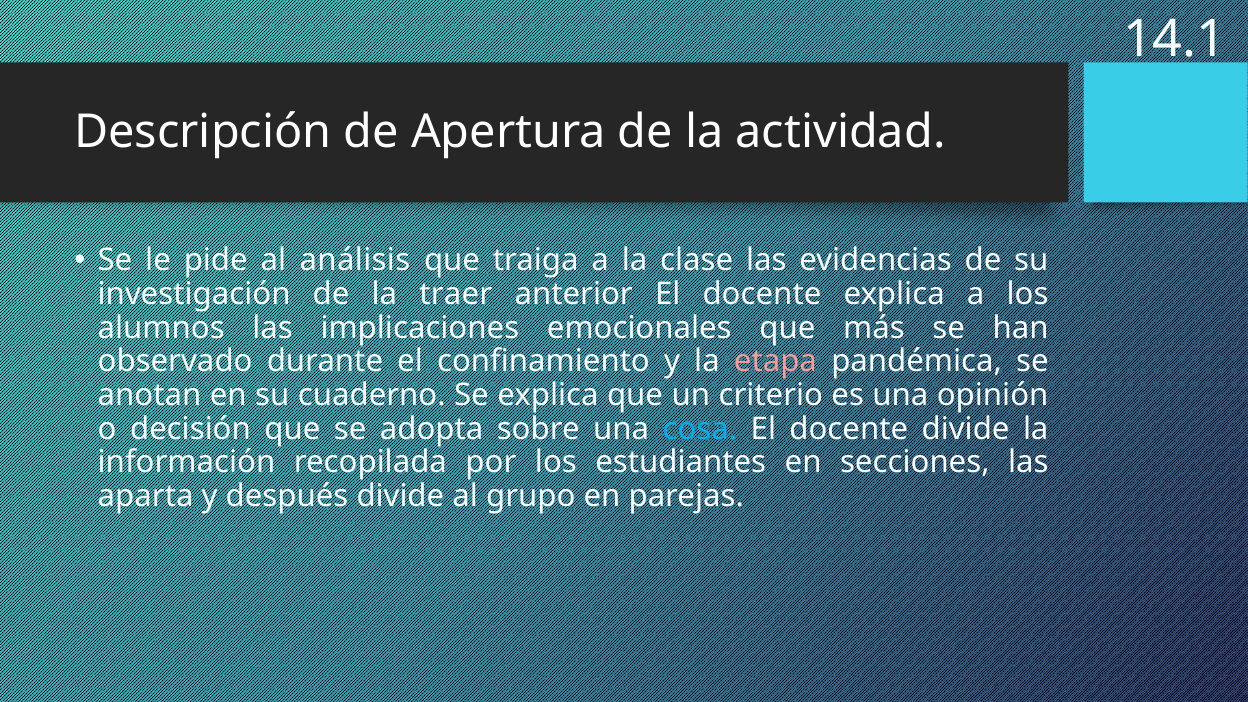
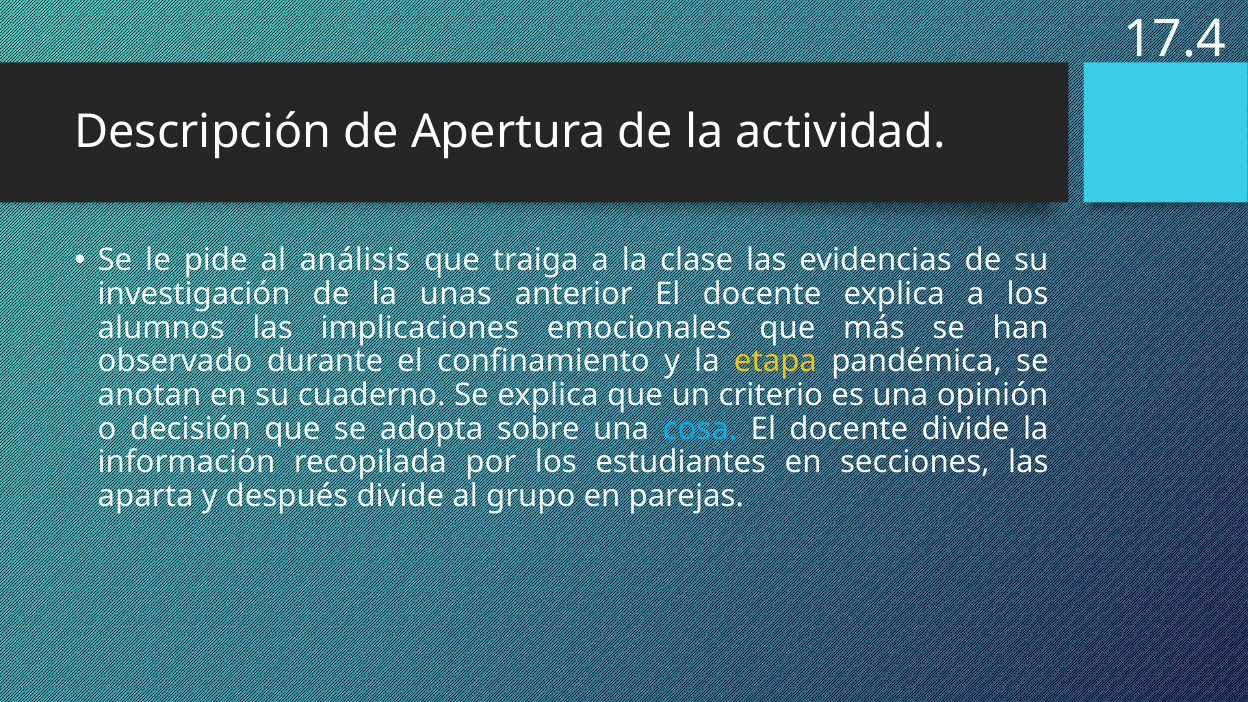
14.1: 14.1 -> 17.4
traer: traer -> unas
etapa colour: pink -> yellow
